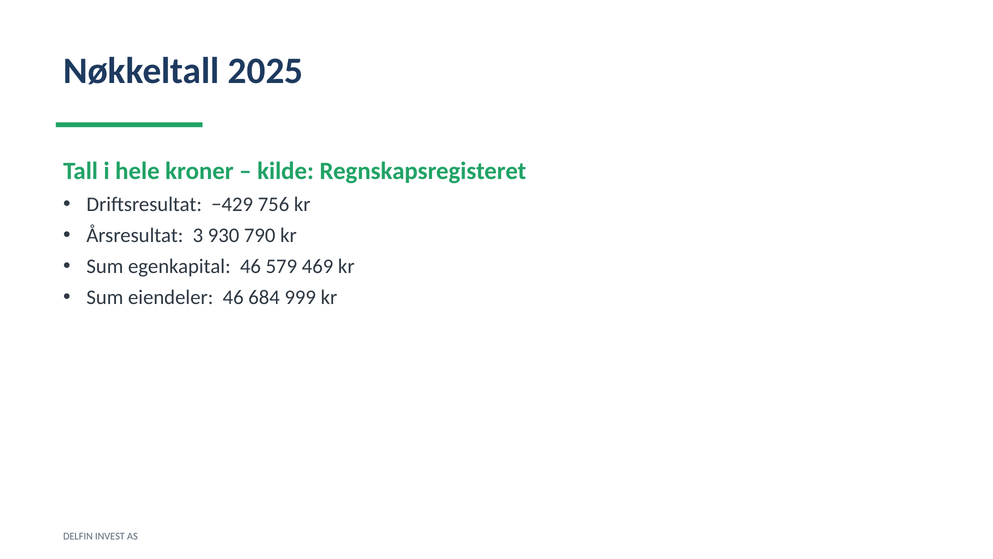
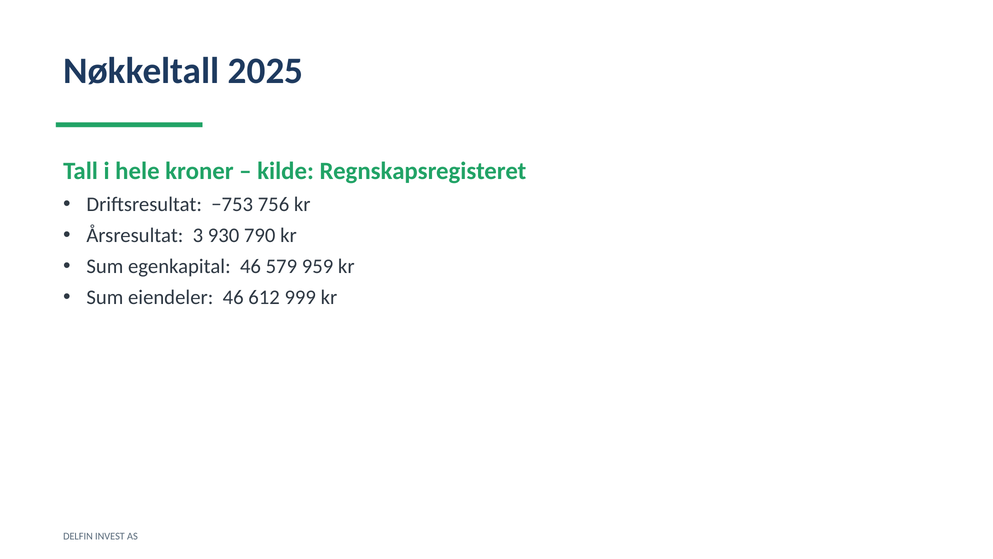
−429: −429 -> −753
469: 469 -> 959
684: 684 -> 612
